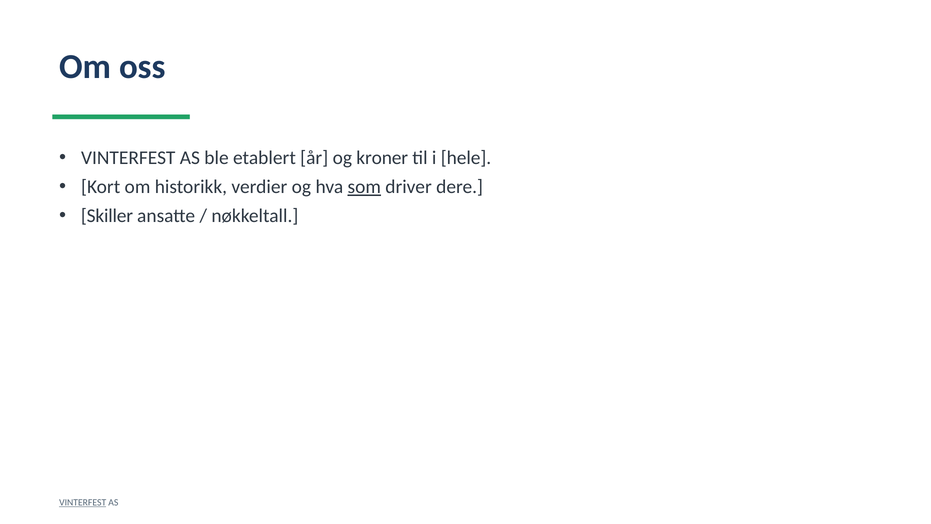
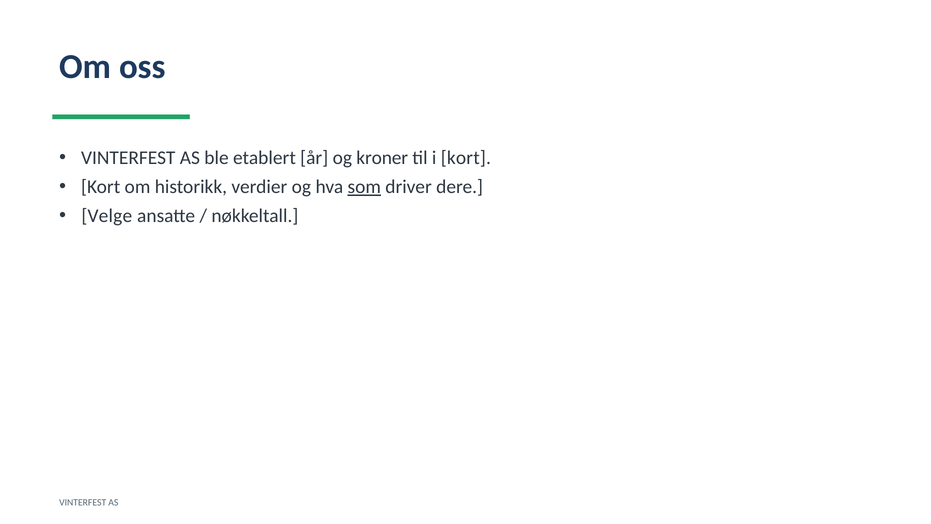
i hele: hele -> kort
Skiller: Skiller -> Velge
VINTERFEST at (83, 502) underline: present -> none
